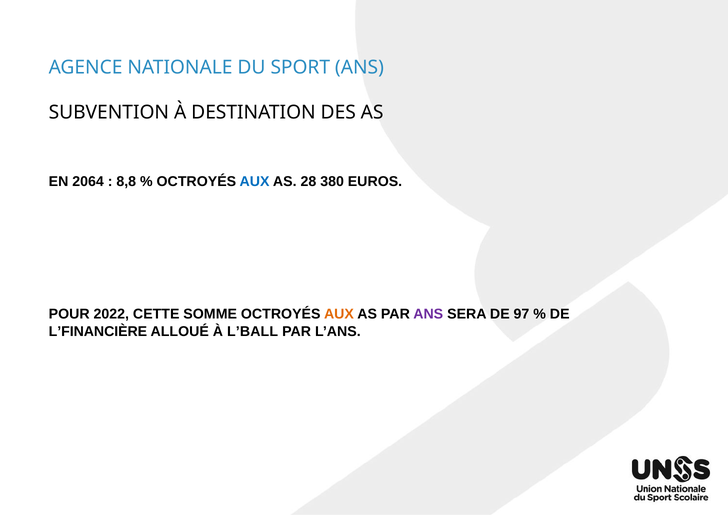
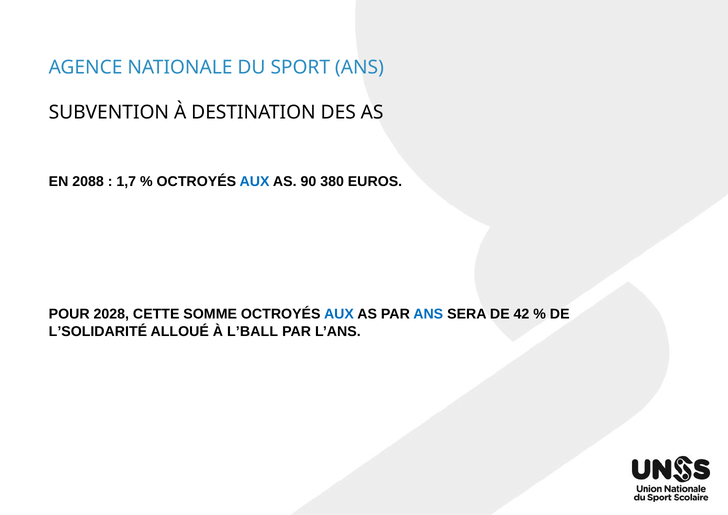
2064: 2064 -> 2088
8,8: 8,8 -> 1,7
28: 28 -> 90
2022: 2022 -> 2028
AUX at (339, 314) colour: orange -> blue
ANS at (428, 314) colour: purple -> blue
97: 97 -> 42
L’FINANCIÈRE: L’FINANCIÈRE -> L’SOLIDARITÉ
